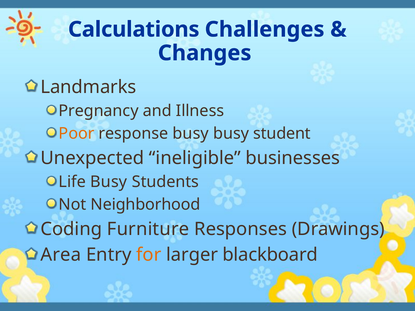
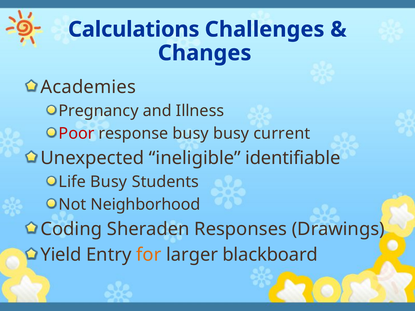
Landmarks: Landmarks -> Academies
Poor colour: orange -> red
student: student -> current
businesses: businesses -> identifiable
Furniture: Furniture -> Sheraden
Area: Area -> Yield
